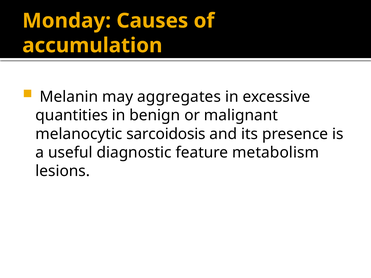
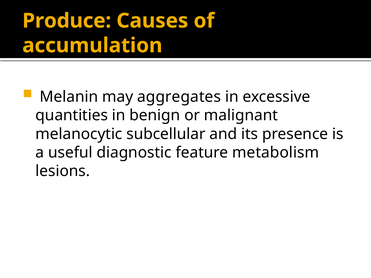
Monday: Monday -> Produce
sarcoidosis: sarcoidosis -> subcellular
